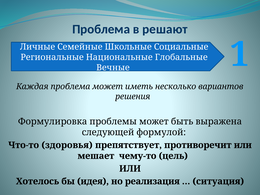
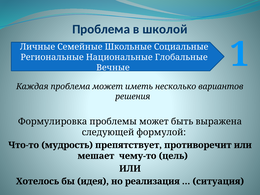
решают: решают -> школой
здоровья: здоровья -> мудрость
